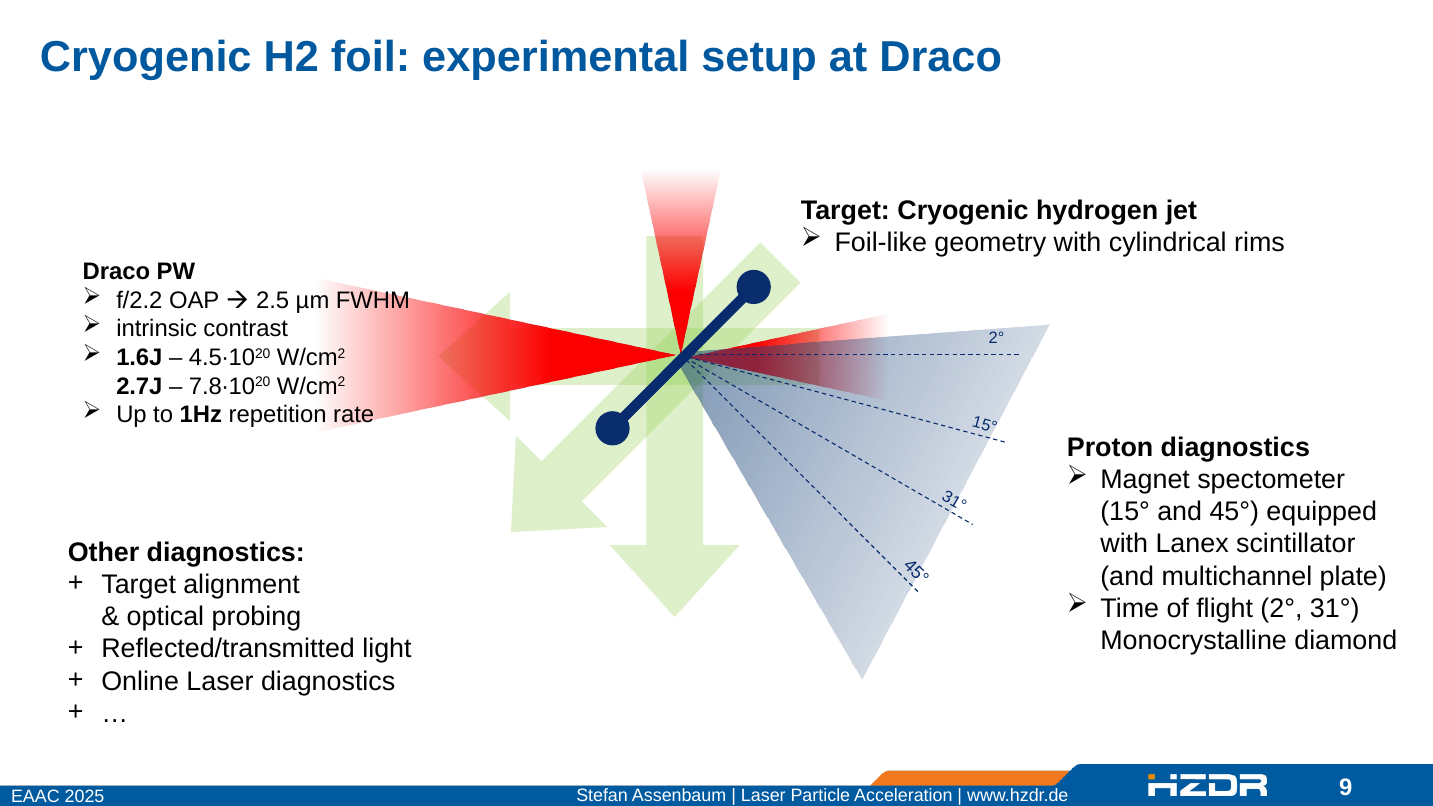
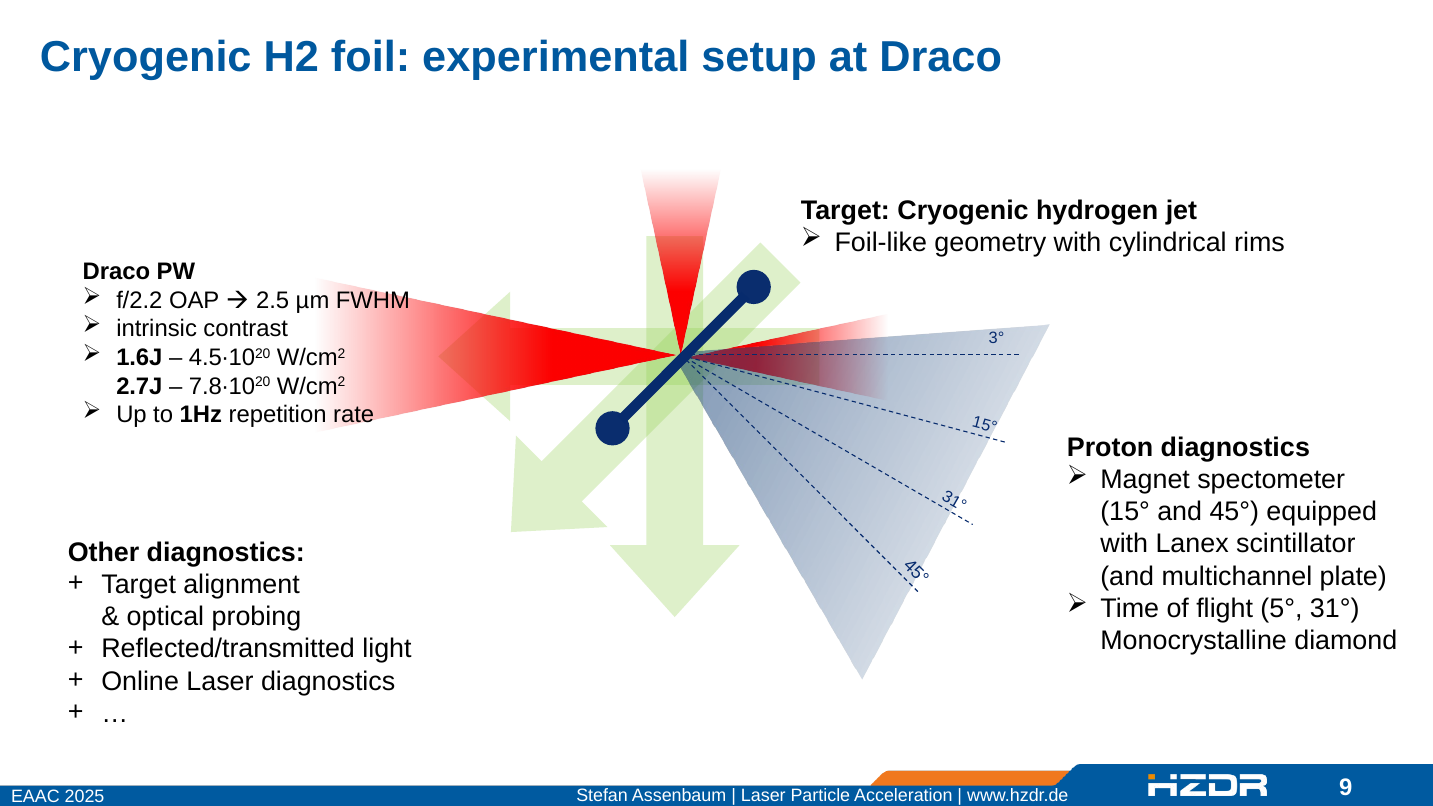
2° at (996, 338): 2° -> 3°
flight 2°: 2° -> 5°
